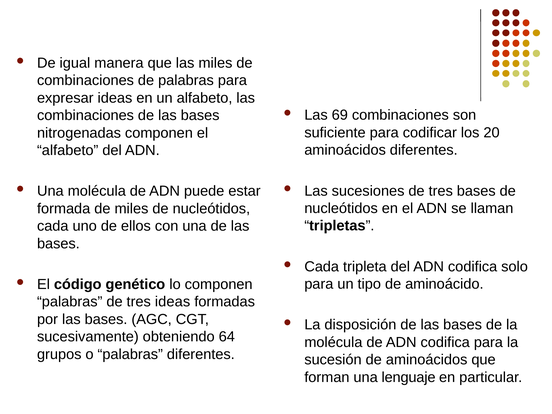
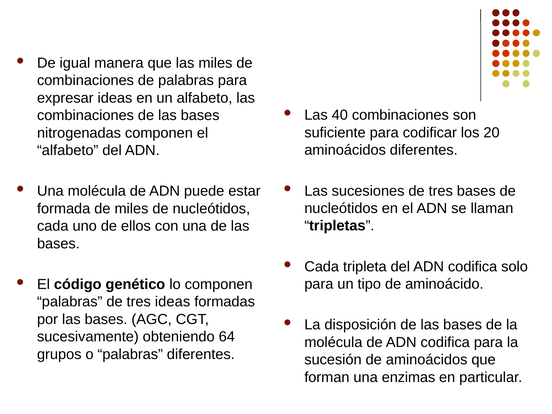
69: 69 -> 40
lenguaje: lenguaje -> enzimas
